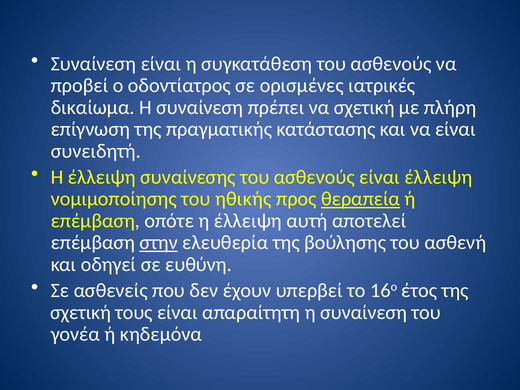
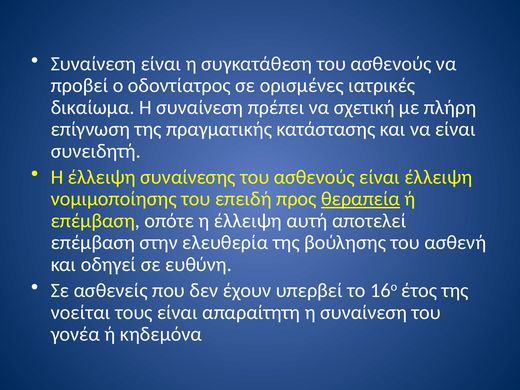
ηθικής: ηθικής -> επειδή
στην underline: present -> none
σχετική at (81, 312): σχετική -> νοείται
